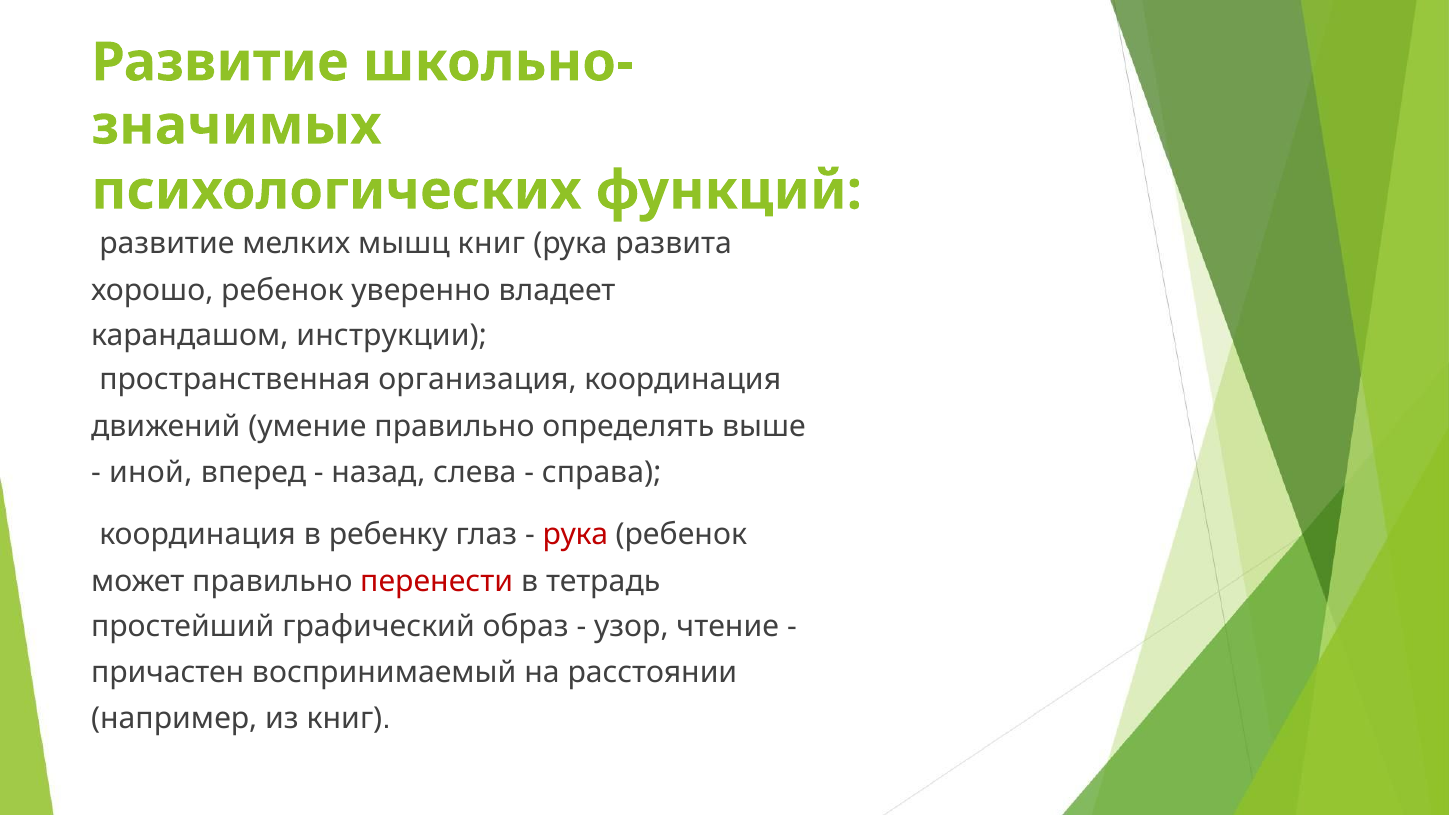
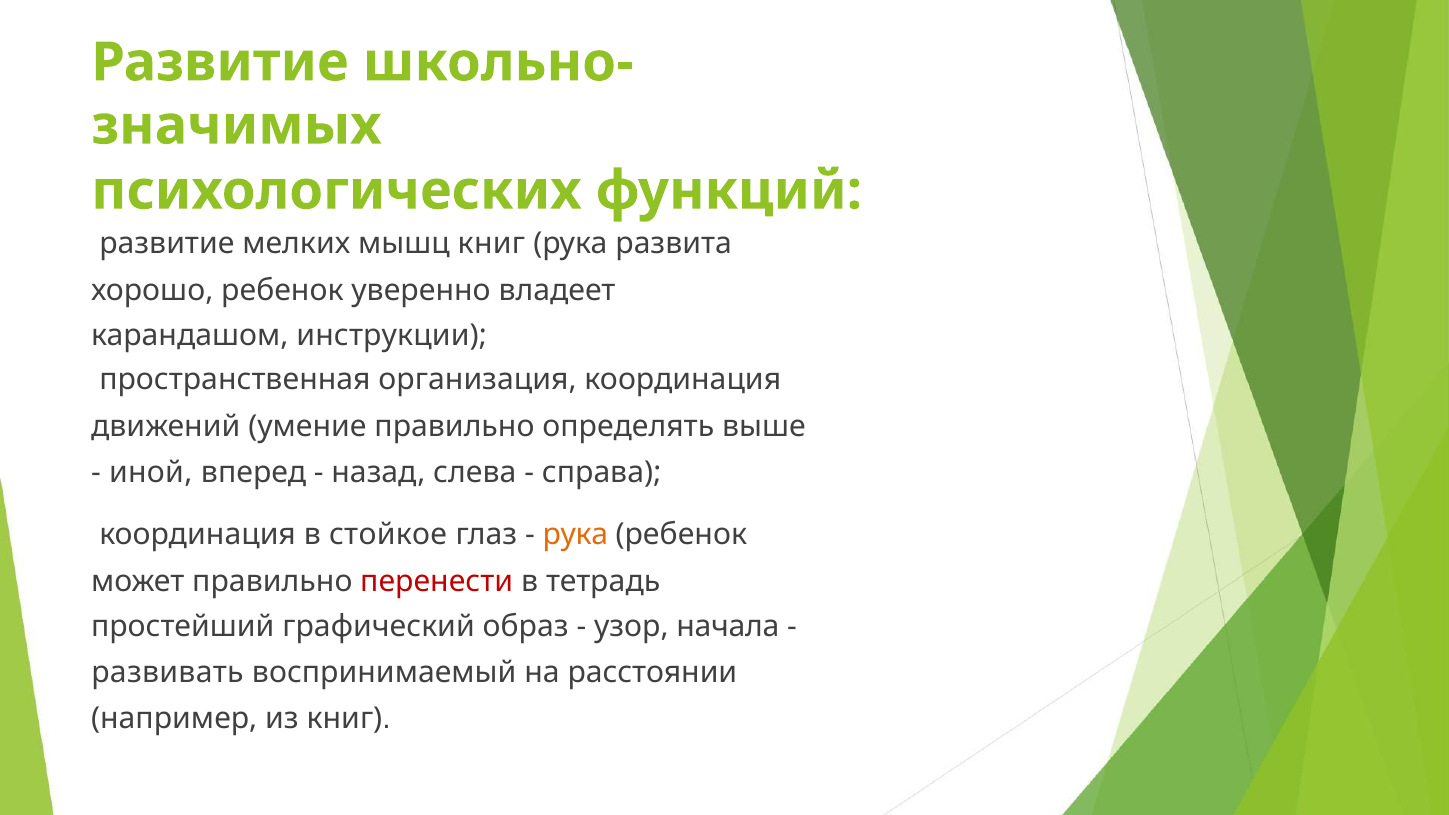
ребенку: ребенку -> стойкое
рука at (575, 534) colour: red -> orange
чтение: чтение -> начала
причастен: причастен -> развивать
